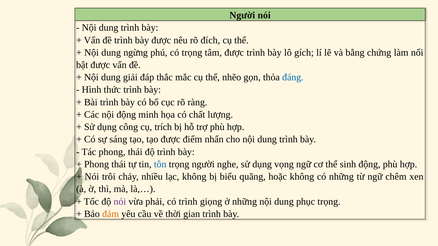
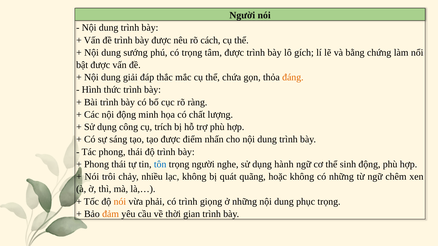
đích: đích -> cách
ngừng: ngừng -> sướng
nhẽo: nhẽo -> chứa
đáng colour: blue -> orange
vọng: vọng -> hành
biểu: biểu -> quát
nói at (120, 202) colour: purple -> orange
